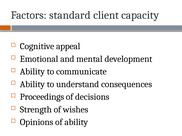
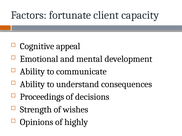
standard: standard -> fortunate
of ability: ability -> highly
